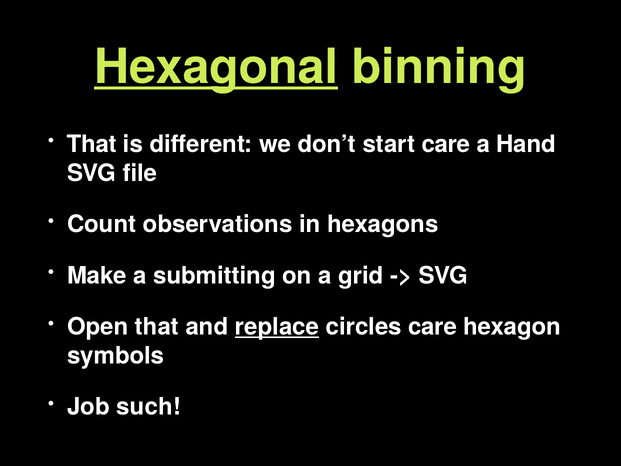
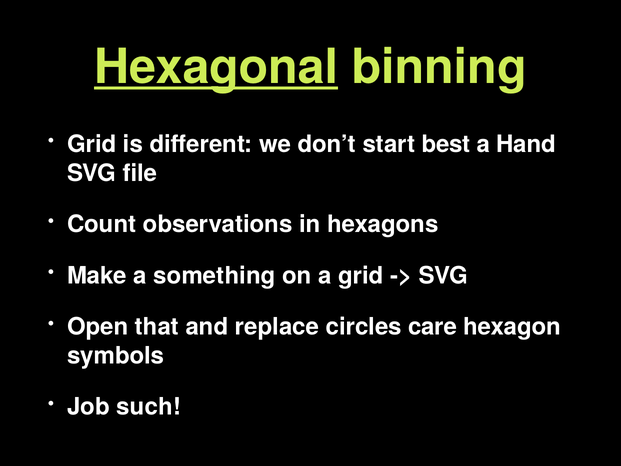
That at (92, 144): That -> Grid
start care: care -> best
submitting: submitting -> something
replace underline: present -> none
